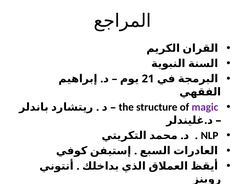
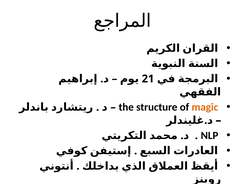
magic colour: purple -> orange
